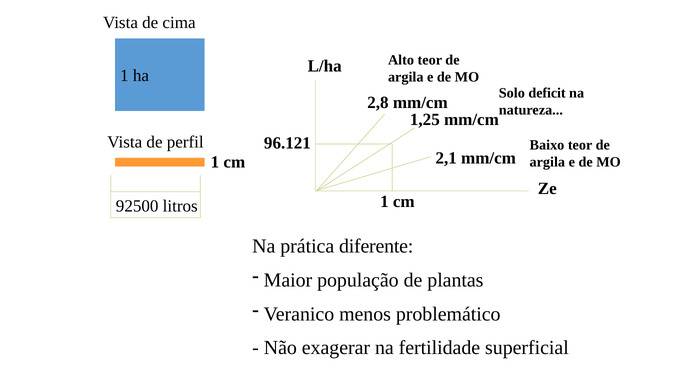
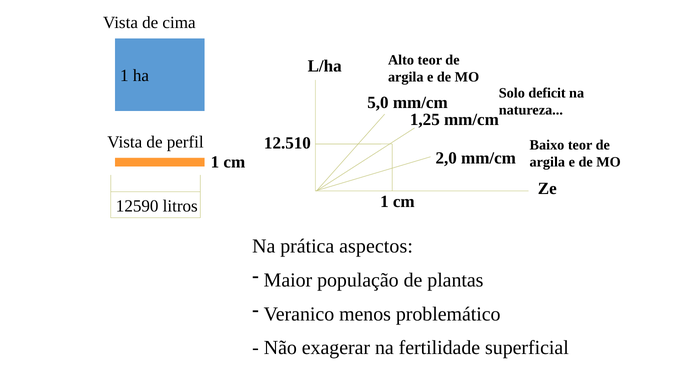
2,8: 2,8 -> 5,0
96.121: 96.121 -> 12.510
2,1: 2,1 -> 2,0
92500: 92500 -> 12590
diferente: diferente -> aspectos
